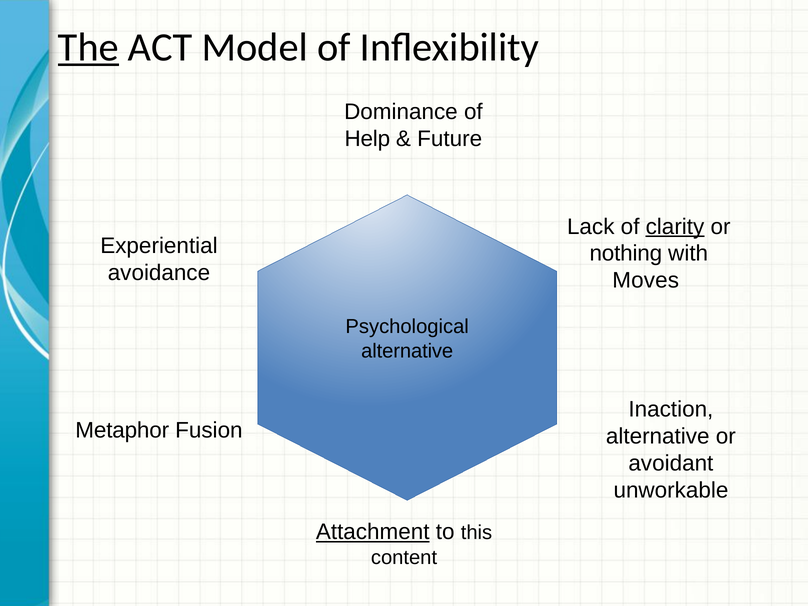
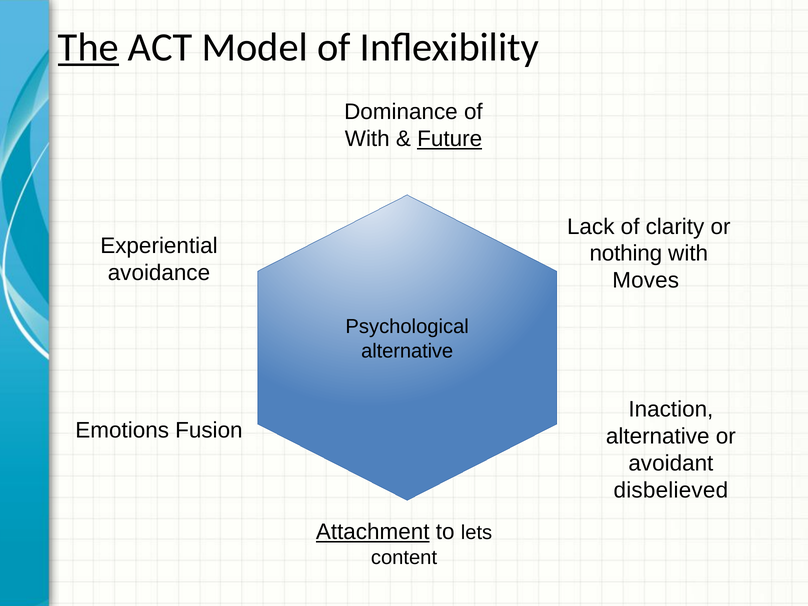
Help at (367, 139): Help -> With
Future underline: none -> present
clarity underline: present -> none
Metaphor: Metaphor -> Emotions
unworkable: unworkable -> disbelieved
this: this -> lets
